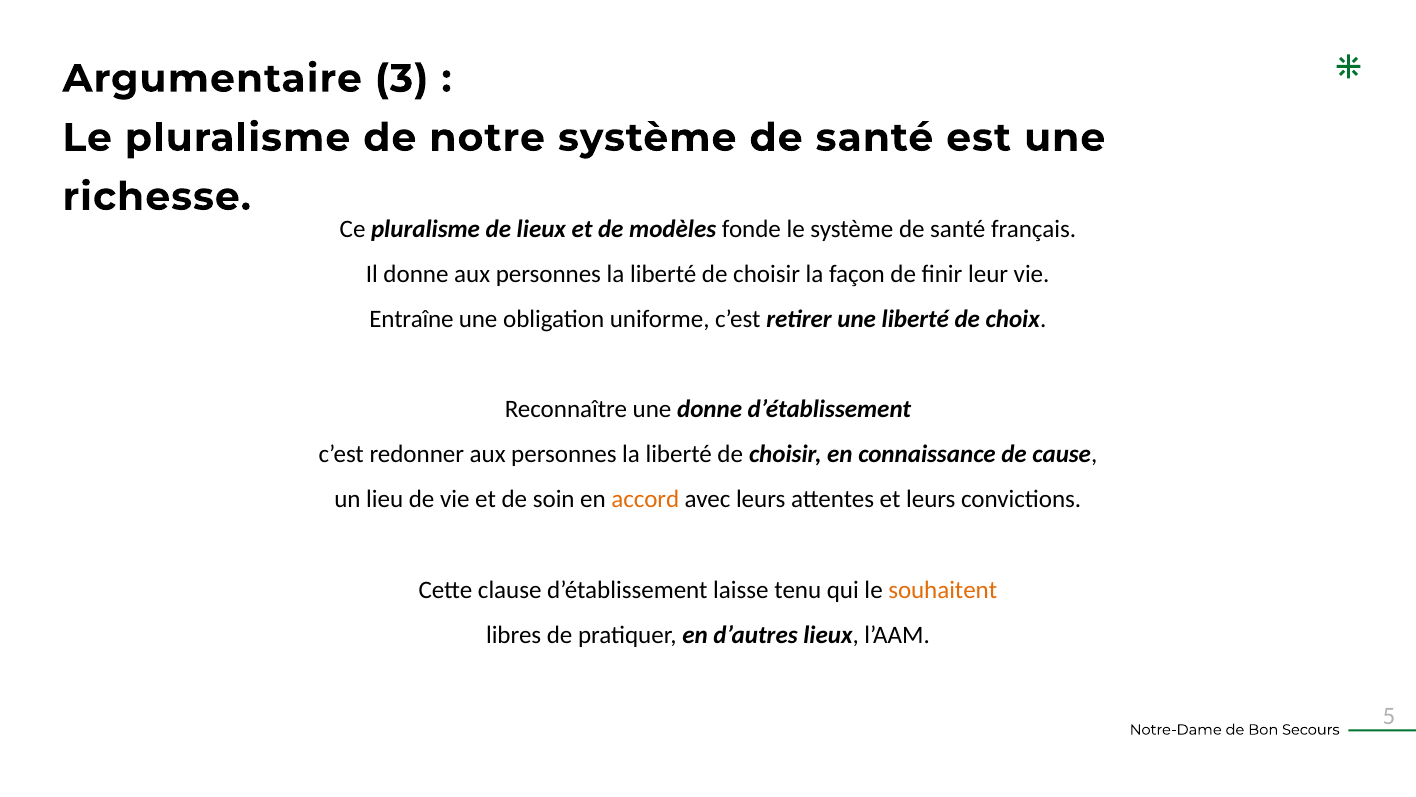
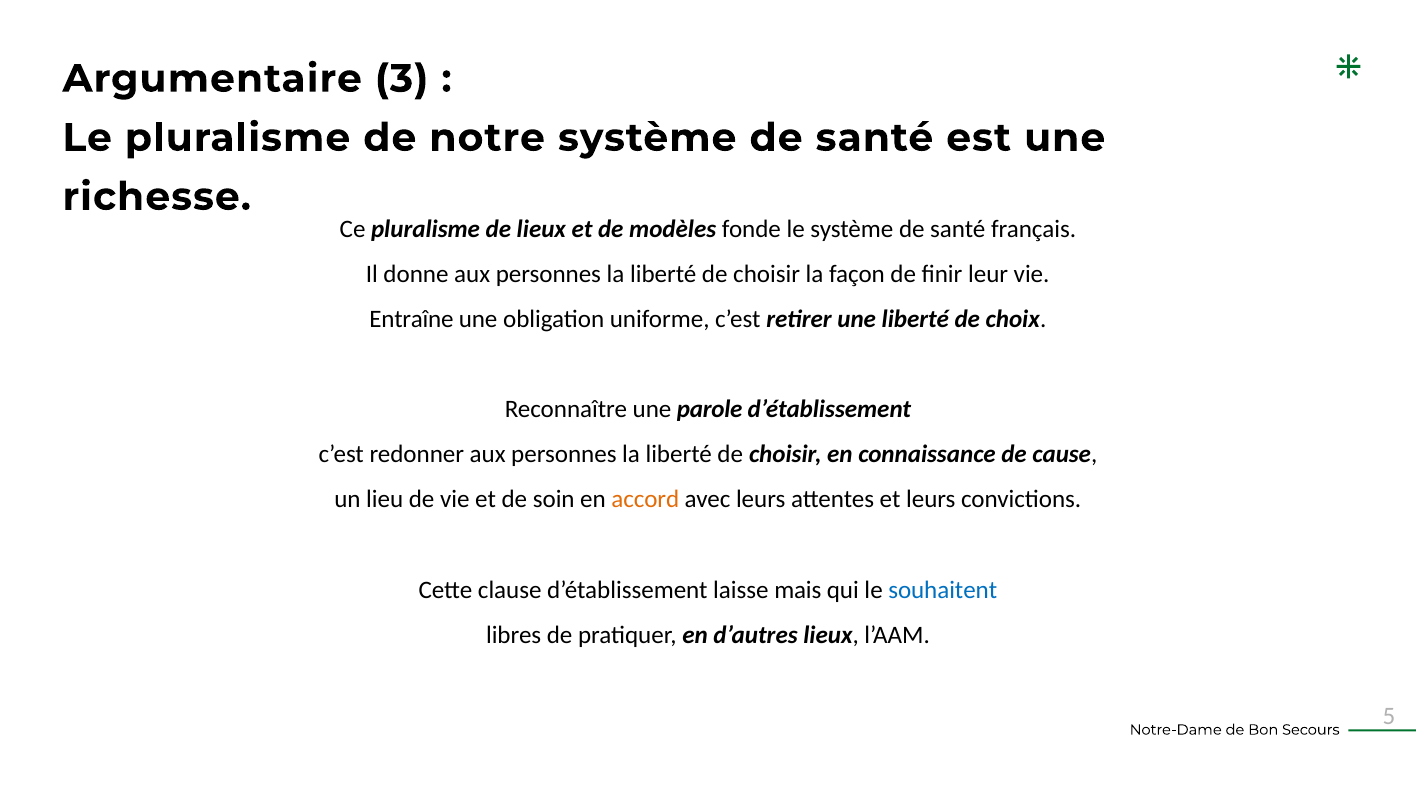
une donne: donne -> parole
tenu: tenu -> mais
souhaitent colour: orange -> blue
